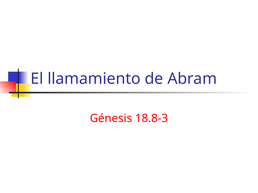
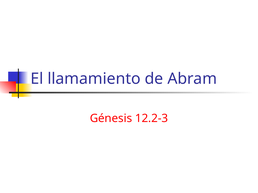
18.8-3: 18.8-3 -> 12.2-3
